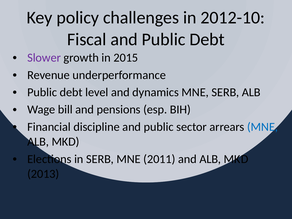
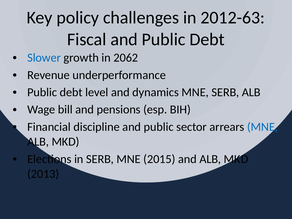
2012-10: 2012-10 -> 2012-63
Slower colour: purple -> blue
2015: 2015 -> 2062
2011: 2011 -> 2015
